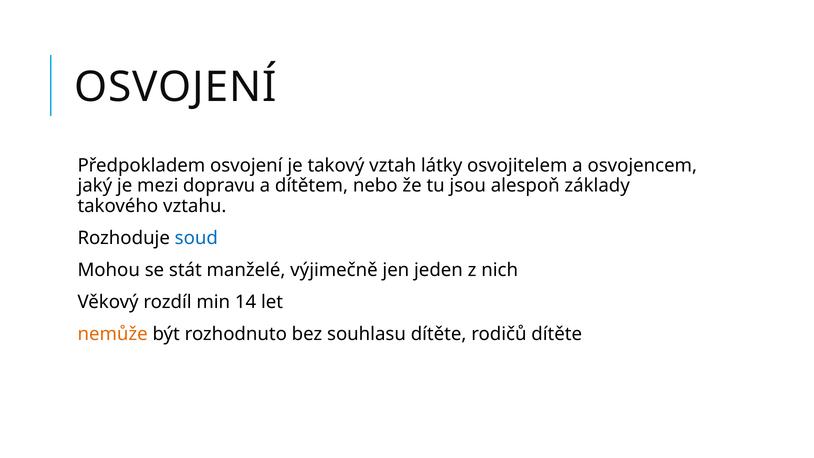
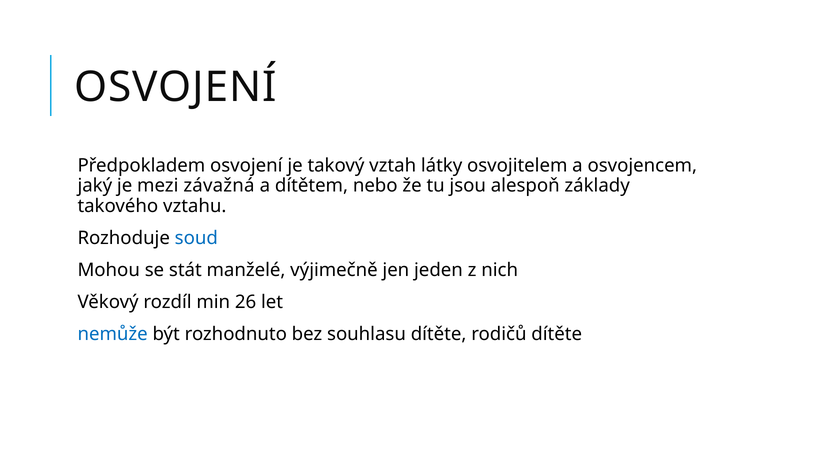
dopravu: dopravu -> závažná
14: 14 -> 26
nemůže colour: orange -> blue
